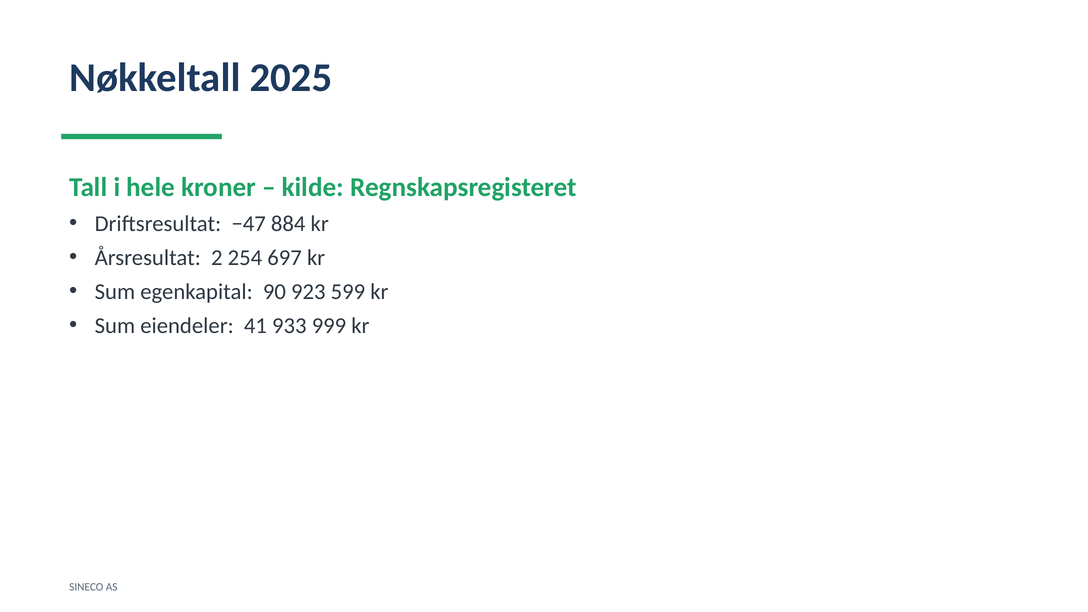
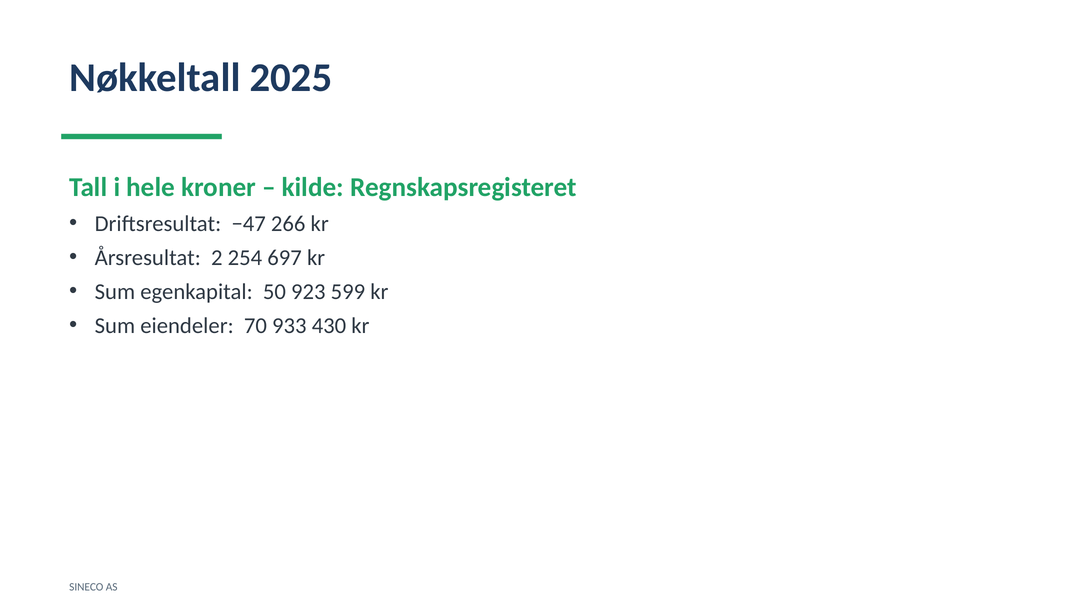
884: 884 -> 266
90: 90 -> 50
41: 41 -> 70
999: 999 -> 430
